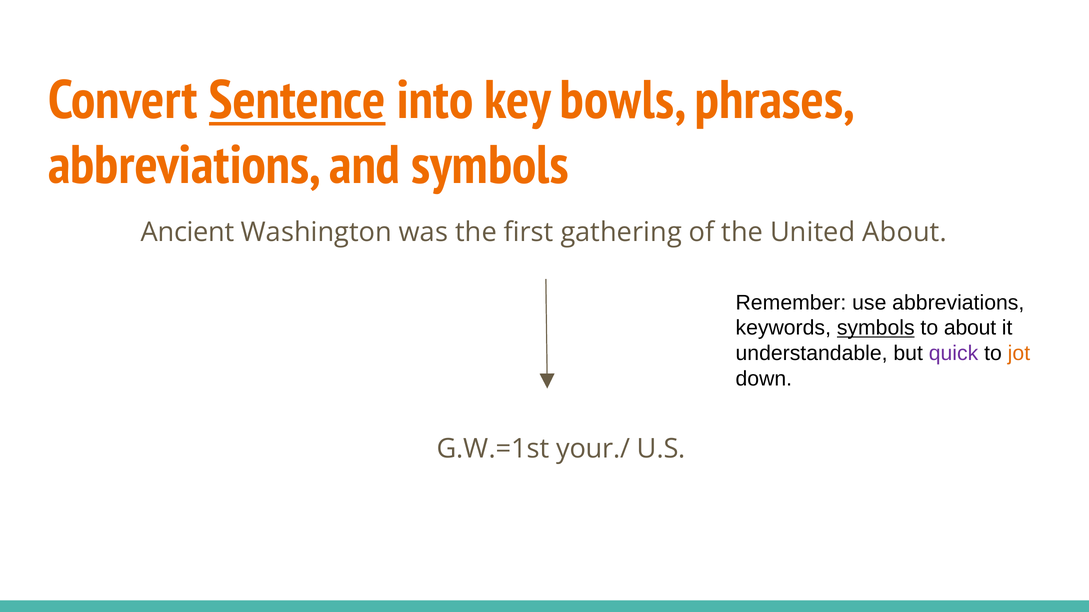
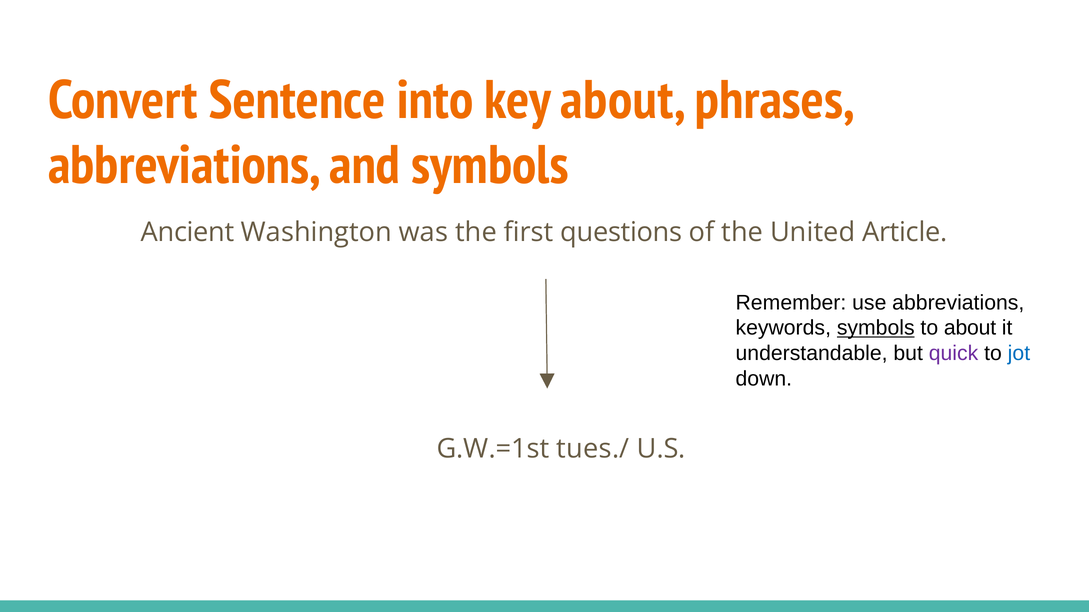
Sentence underline: present -> none
key bowls: bowls -> about
gathering: gathering -> questions
United About: About -> Article
jot colour: orange -> blue
your./: your./ -> tues./
